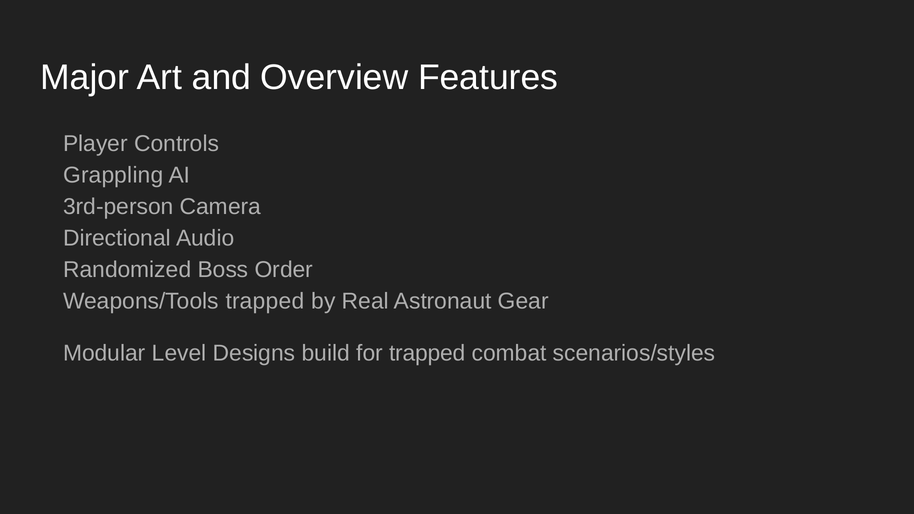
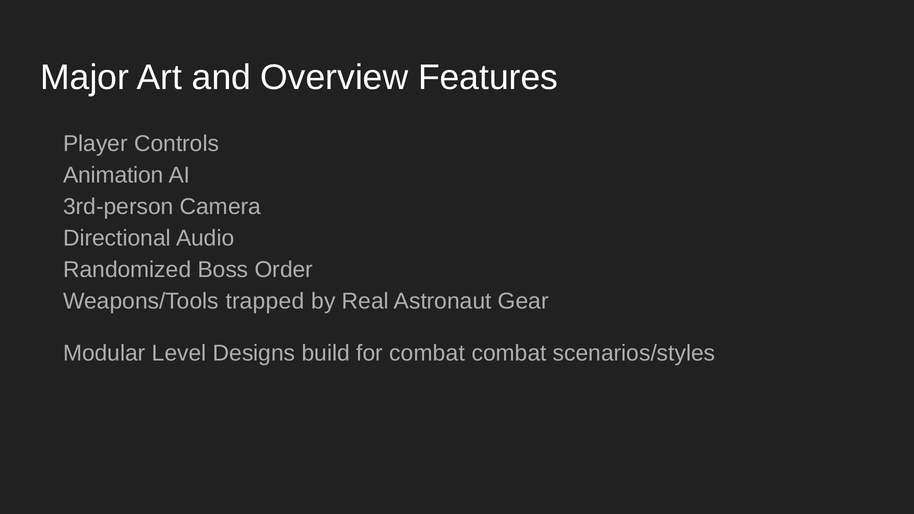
Grappling: Grappling -> Animation
for trapped: trapped -> combat
